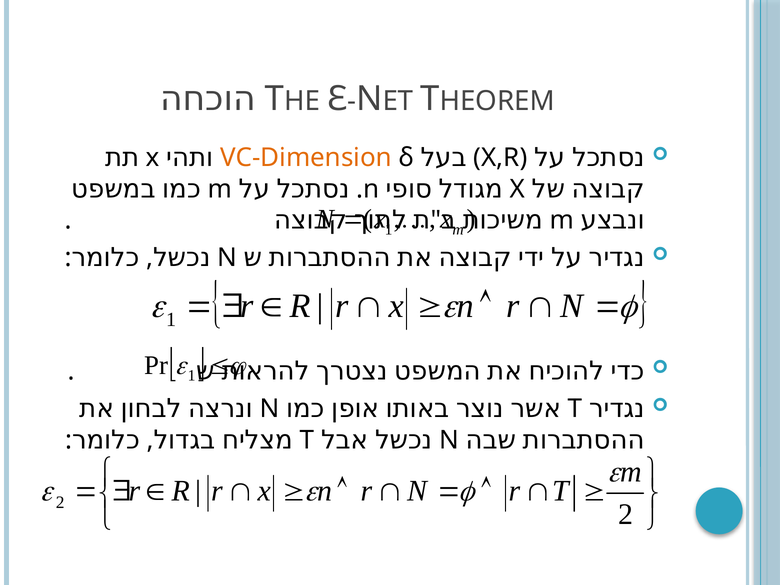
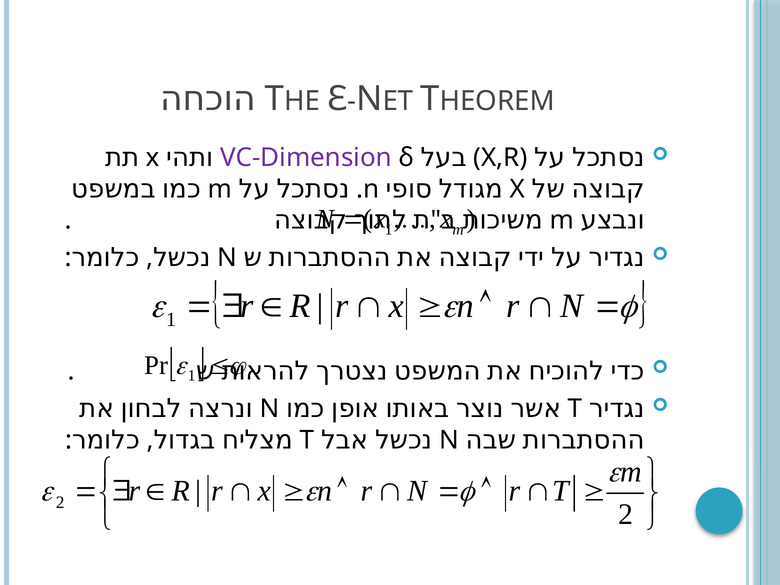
VC-Dimension colour: orange -> purple
